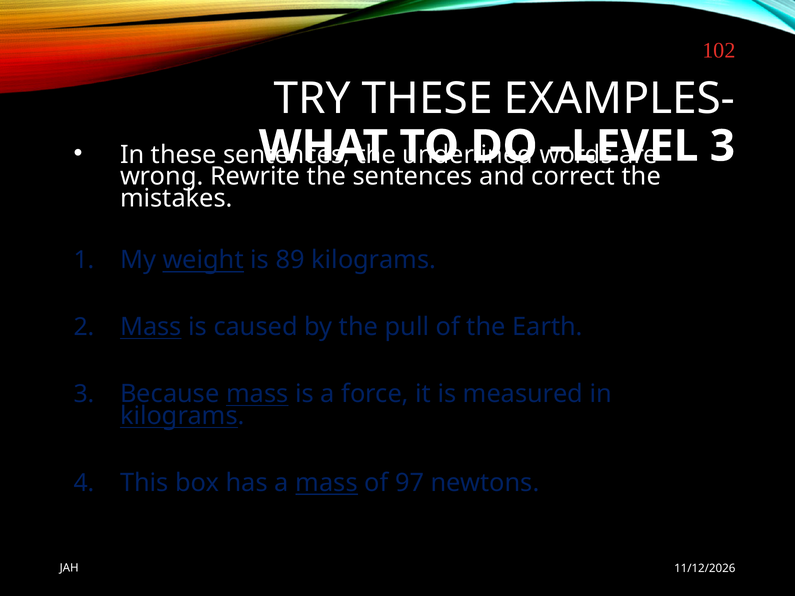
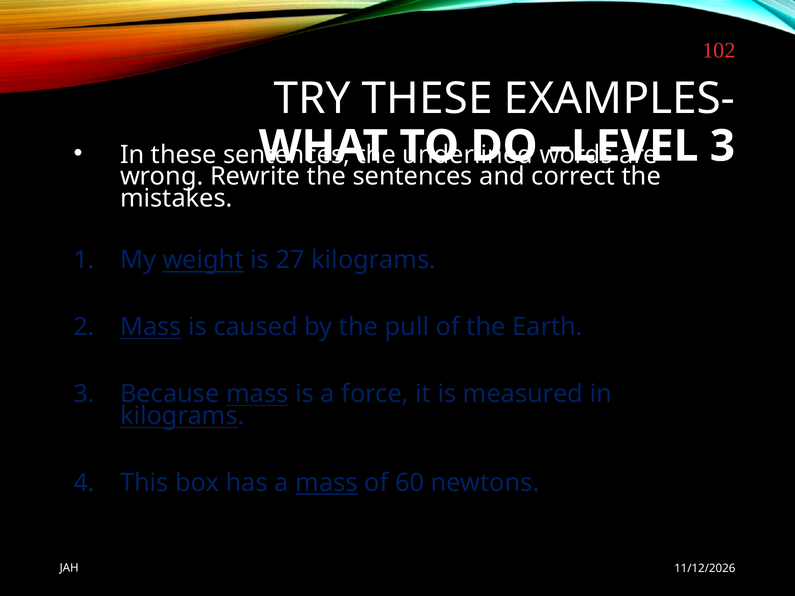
89: 89 -> 27
97: 97 -> 60
